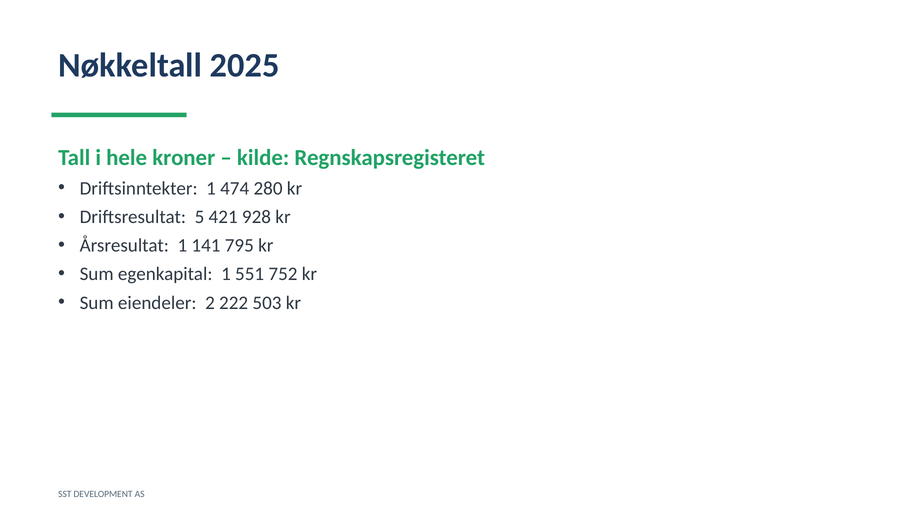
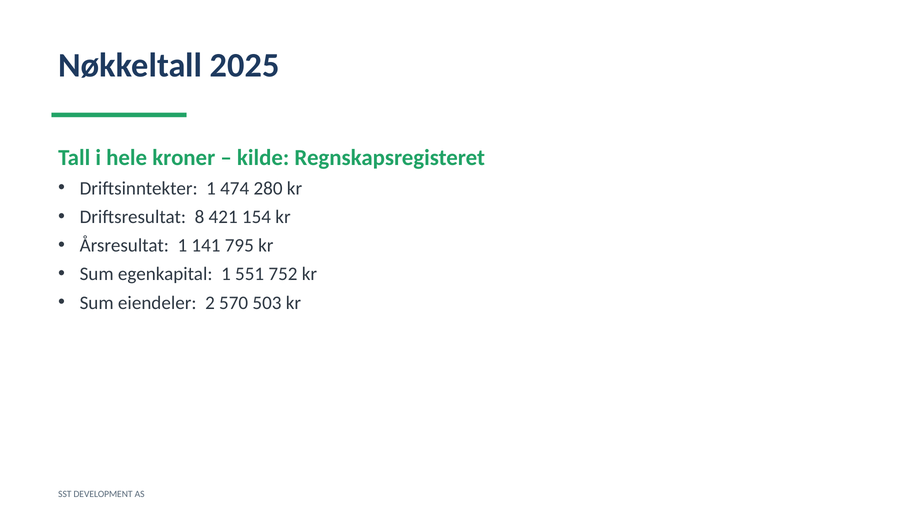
5: 5 -> 8
928: 928 -> 154
222: 222 -> 570
